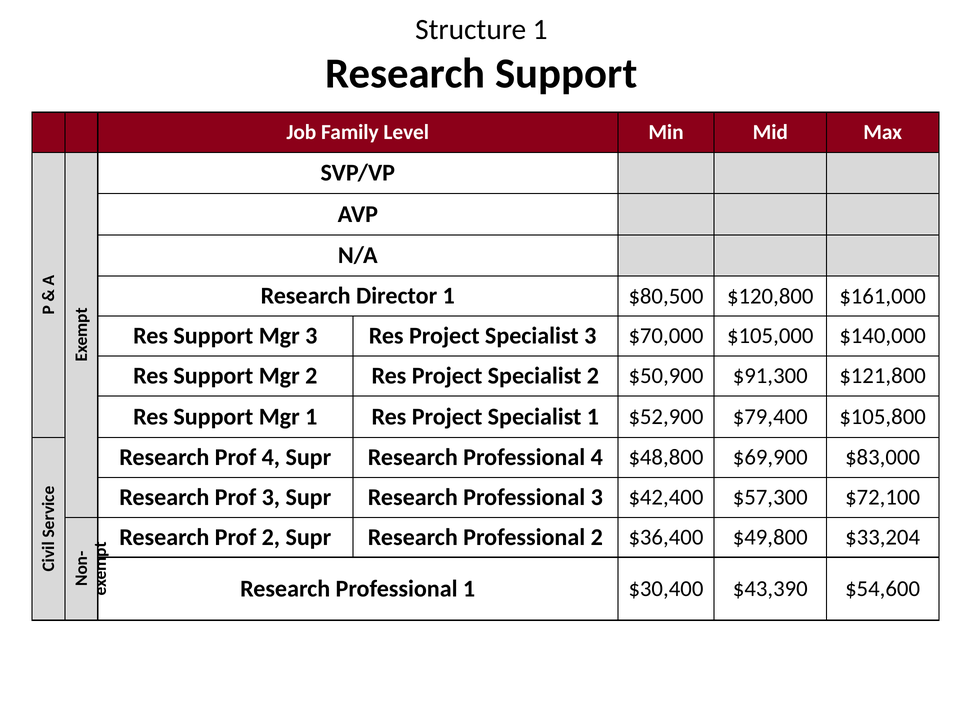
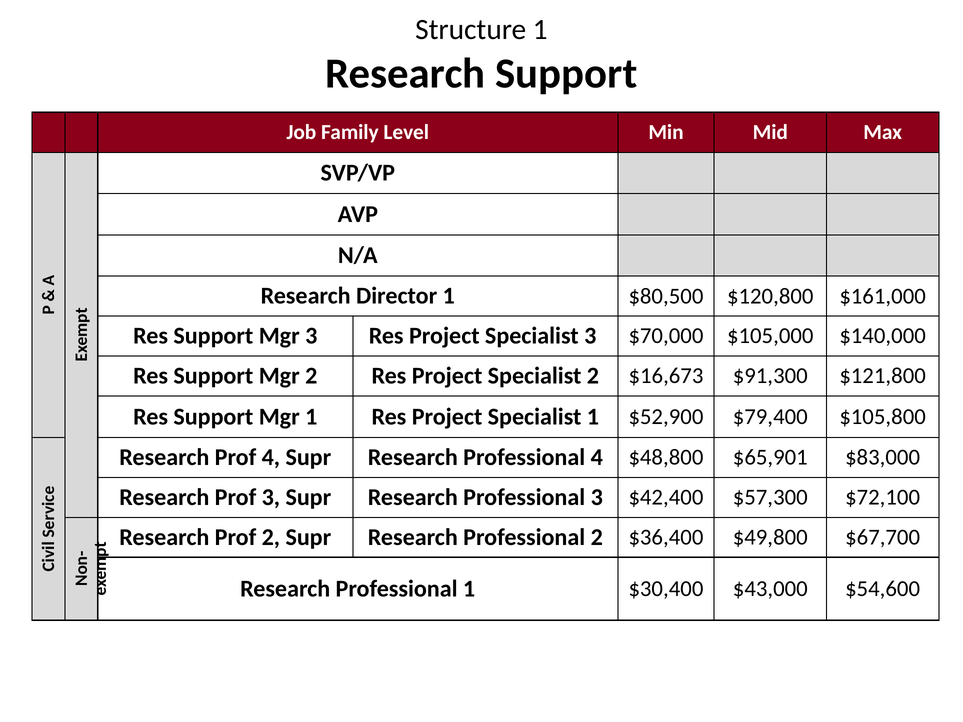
$50,900: $50,900 -> $16,673
$69,900: $69,900 -> $65,901
$33,204: $33,204 -> $67,700
$43,390: $43,390 -> $43,000
